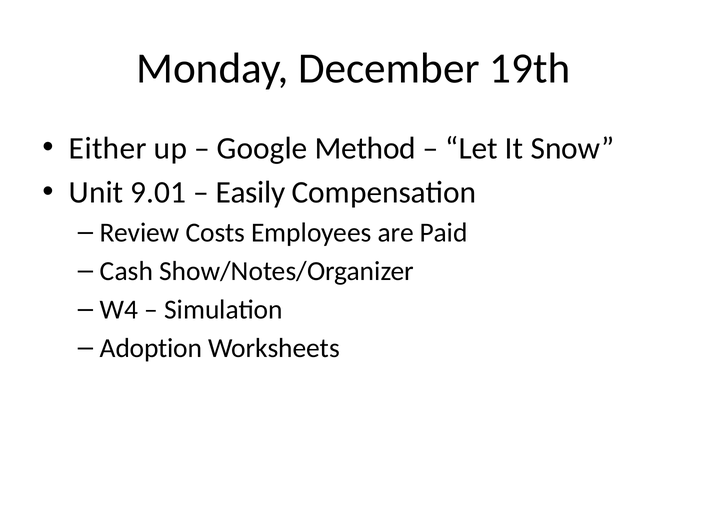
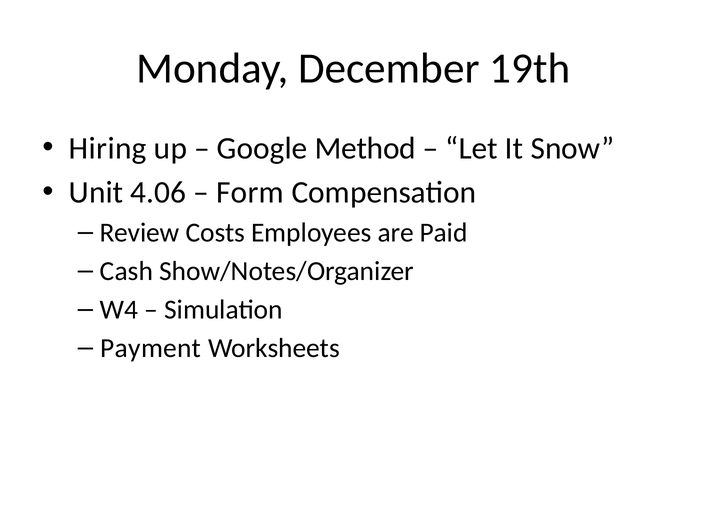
Either: Either -> Hiring
9.01: 9.01 -> 4.06
Easily: Easily -> Form
Adoption: Adoption -> Payment
